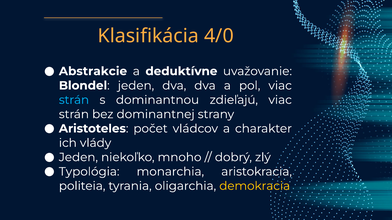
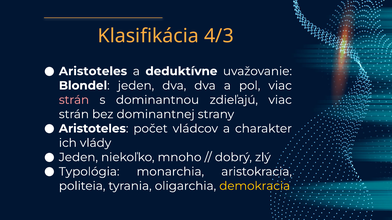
4/0: 4/0 -> 4/3
Abstrakcie at (93, 71): Abstrakcie -> Aristoteles
strán at (74, 100) colour: light blue -> pink
